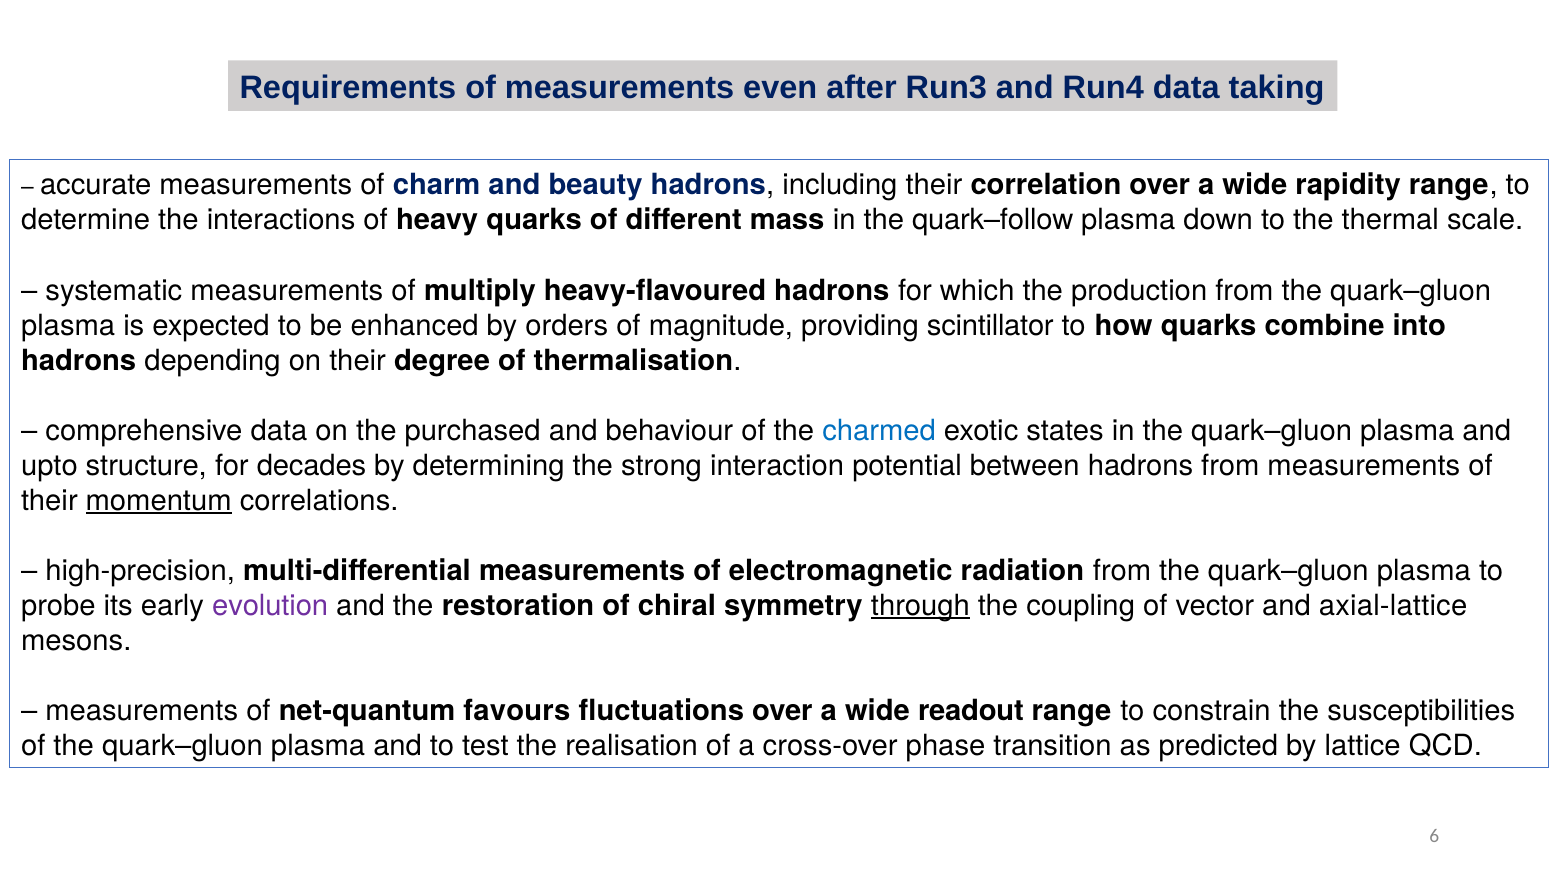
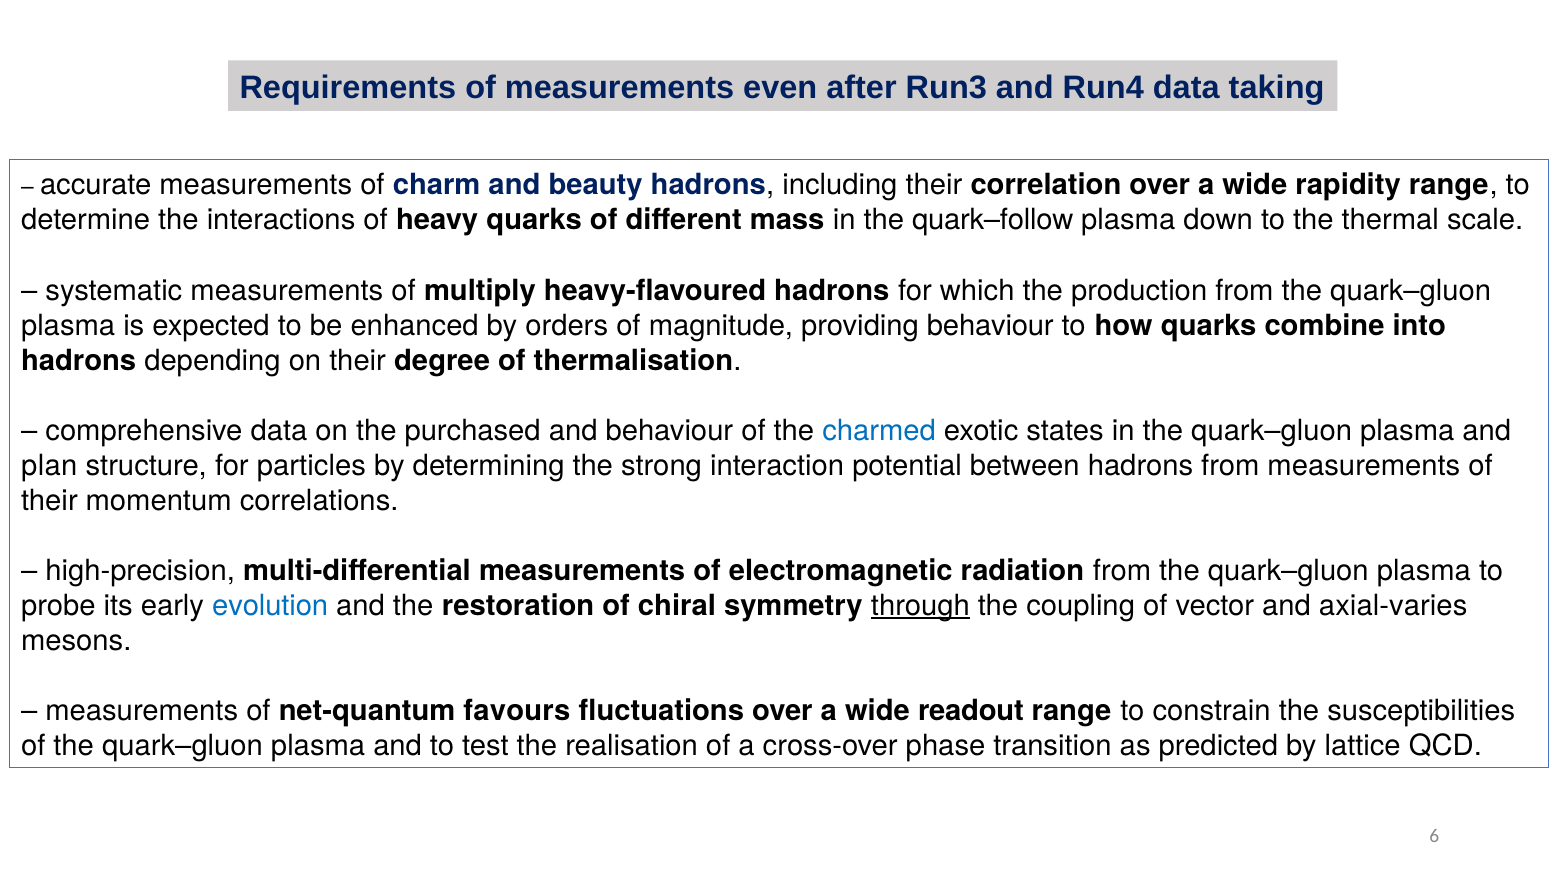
providing scintillator: scintillator -> behaviour
upto: upto -> plan
decades: decades -> particles
momentum underline: present -> none
evolution colour: purple -> blue
axial-lattice: axial-lattice -> axial-varies
